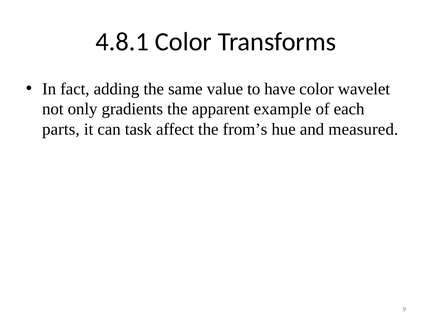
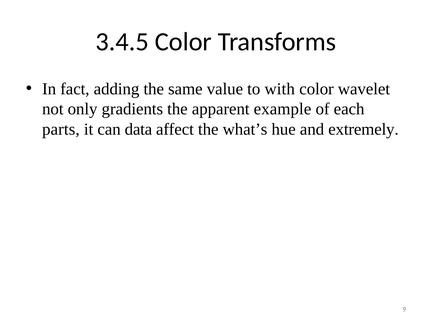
4.8.1: 4.8.1 -> 3.4.5
have: have -> with
task: task -> data
from’s: from’s -> what’s
measured: measured -> extremely
